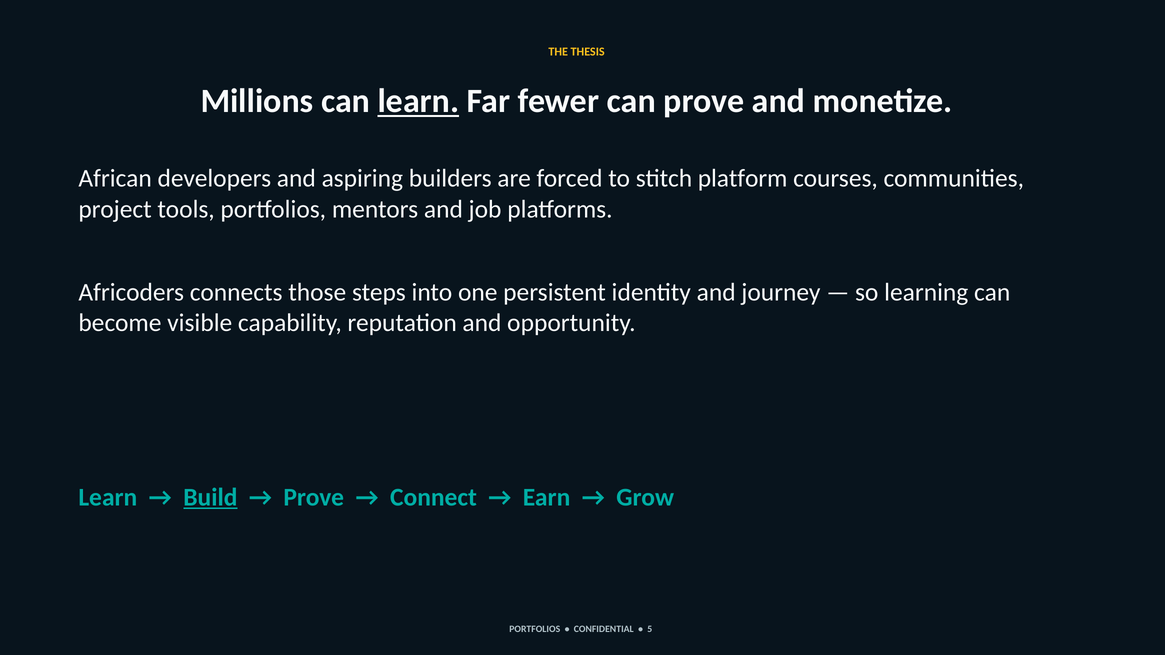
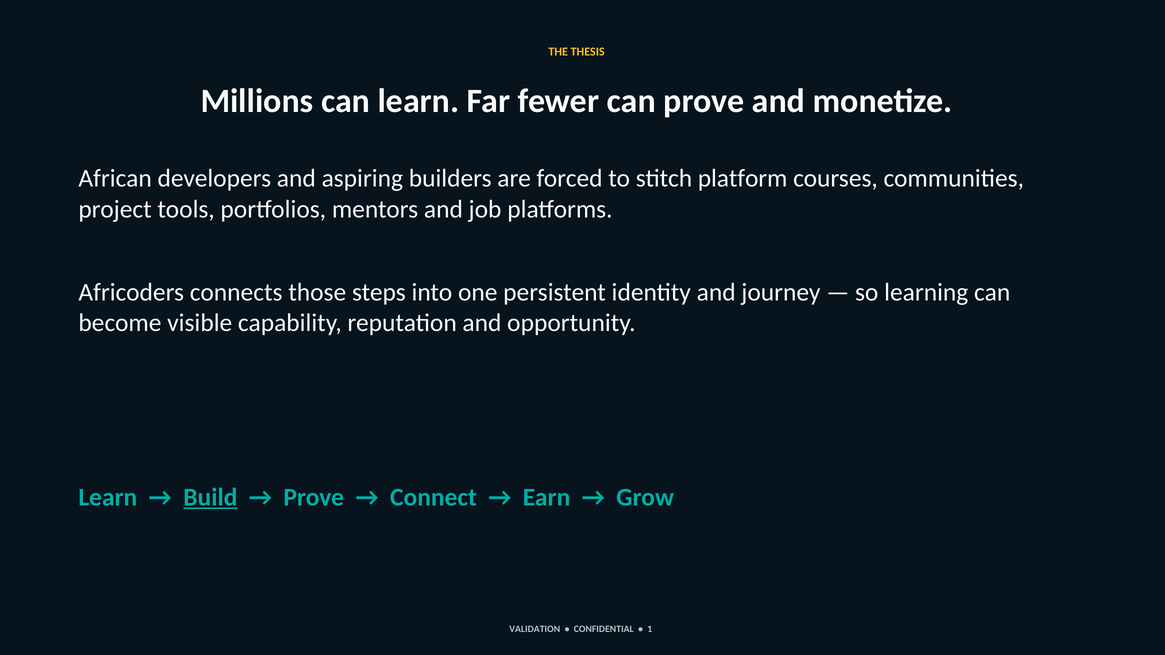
learn at (418, 101) underline: present -> none
PORTFOLIOS at (535, 629): PORTFOLIOS -> VALIDATION
5: 5 -> 1
